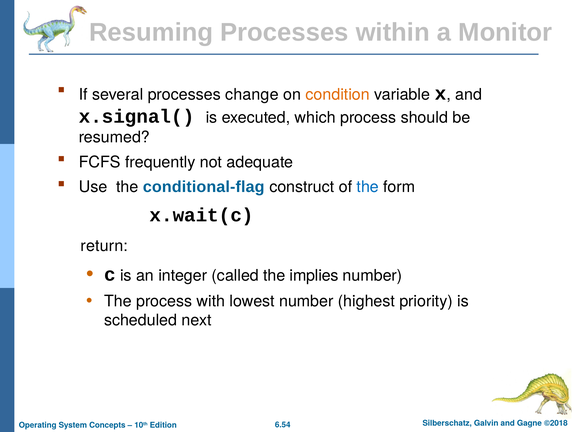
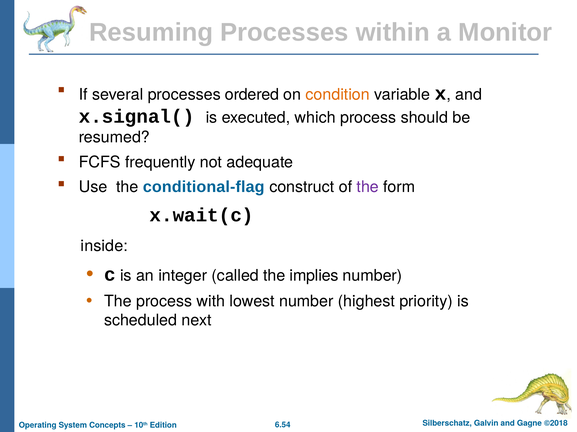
change: change -> ordered
the at (368, 187) colour: blue -> purple
return: return -> inside
